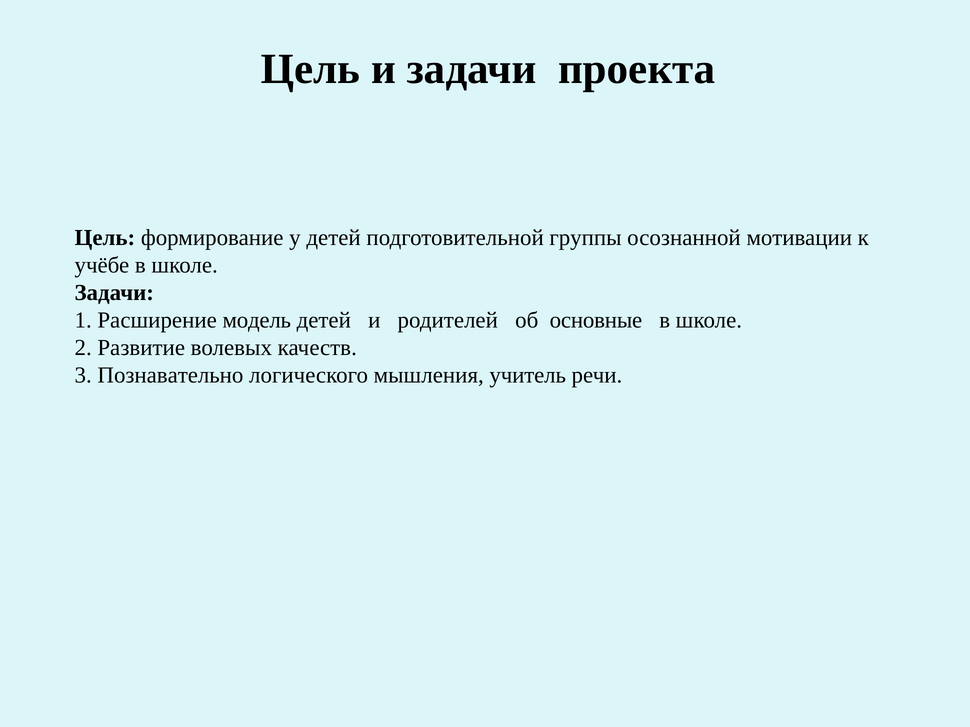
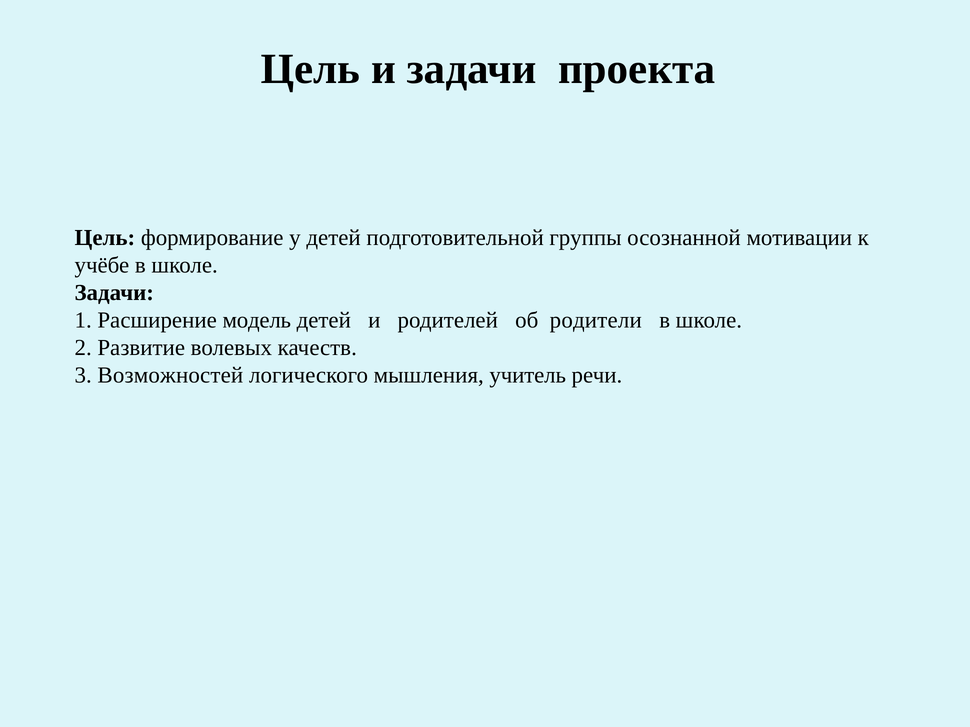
основные: основные -> родители
Познавательно: Познавательно -> Возможностей
